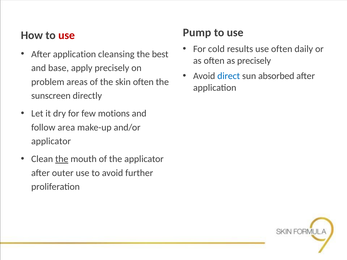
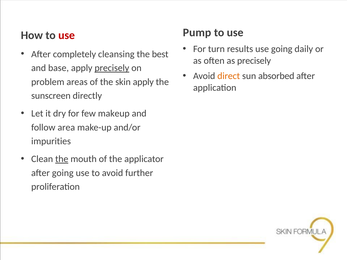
cold: cold -> turn
use often: often -> going
application at (74, 54): application -> completely
precisely at (112, 68) underline: none -> present
direct colour: blue -> orange
skin often: often -> apply
motions: motions -> makeup
applicator at (51, 141): applicator -> impurities
after outer: outer -> going
